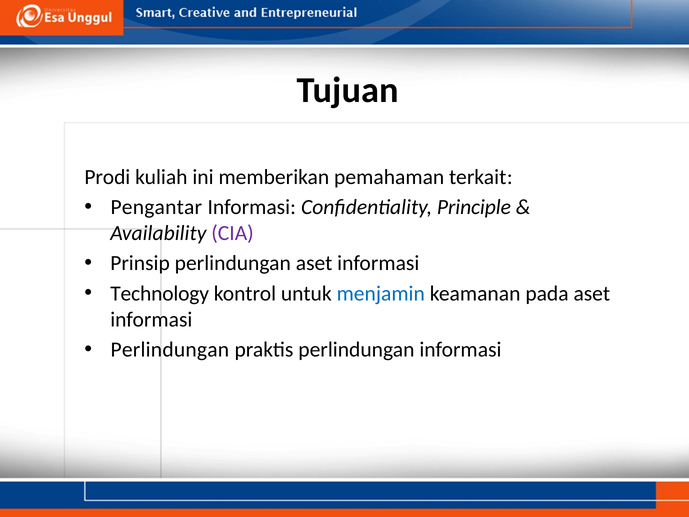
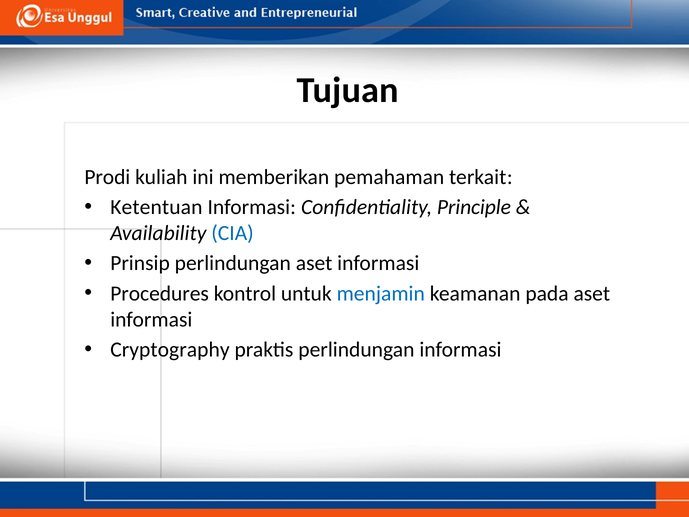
Pengantar: Pengantar -> Ketentuan
CIA colour: purple -> blue
Technology: Technology -> Procedures
Perlindungan at (170, 349): Perlindungan -> Cryptography
